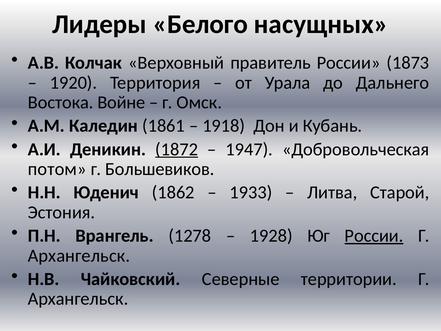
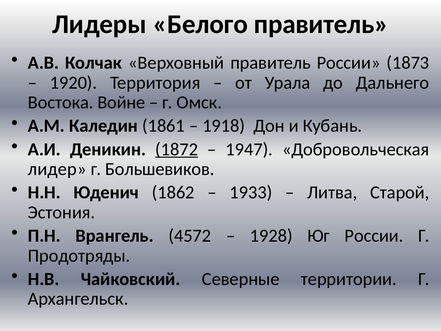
Белого насущных: насущных -> правитель
потом: потом -> лидер
1278: 1278 -> 4572
России at (374, 236) underline: present -> none
Архангельск at (79, 255): Архангельск -> Продотряды
